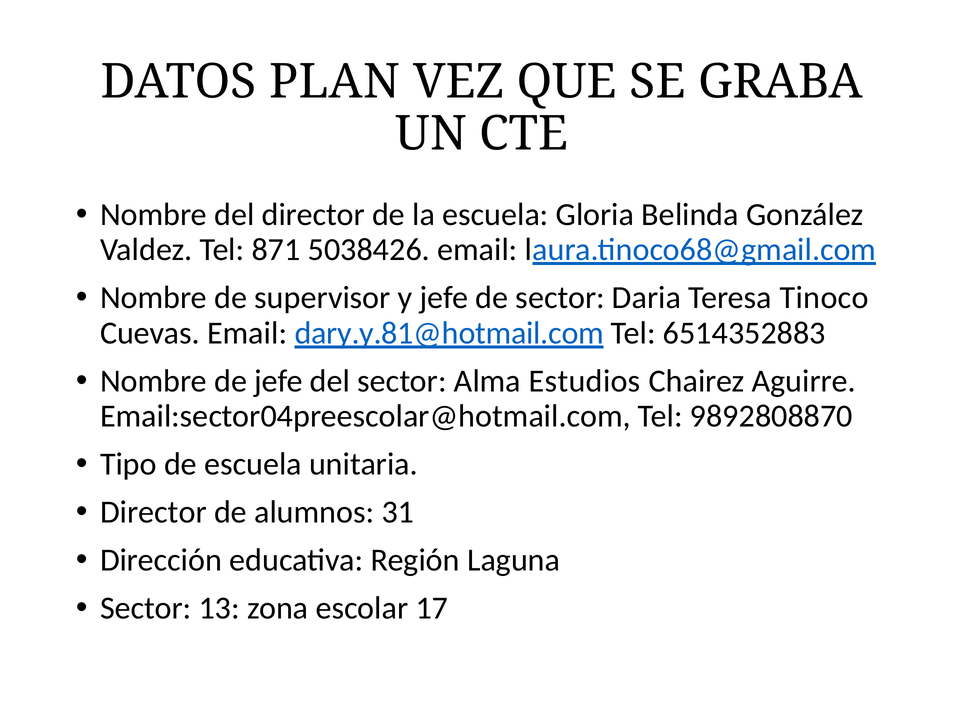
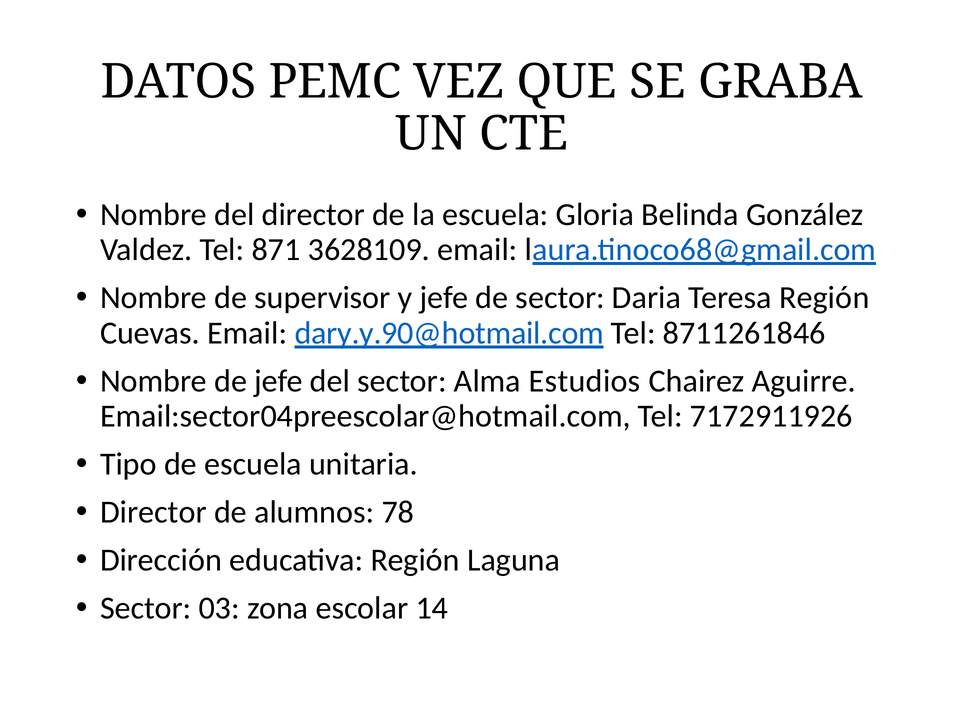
PLAN: PLAN -> PEMC
5038426: 5038426 -> 3628109
Teresa Tinoco: Tinoco -> Región
dary.y.81@hotmail.com: dary.y.81@hotmail.com -> dary.y.90@hotmail.com
6514352883: 6514352883 -> 8711261846
9892808870: 9892808870 -> 7172911926
31: 31 -> 78
13: 13 -> 03
17: 17 -> 14
